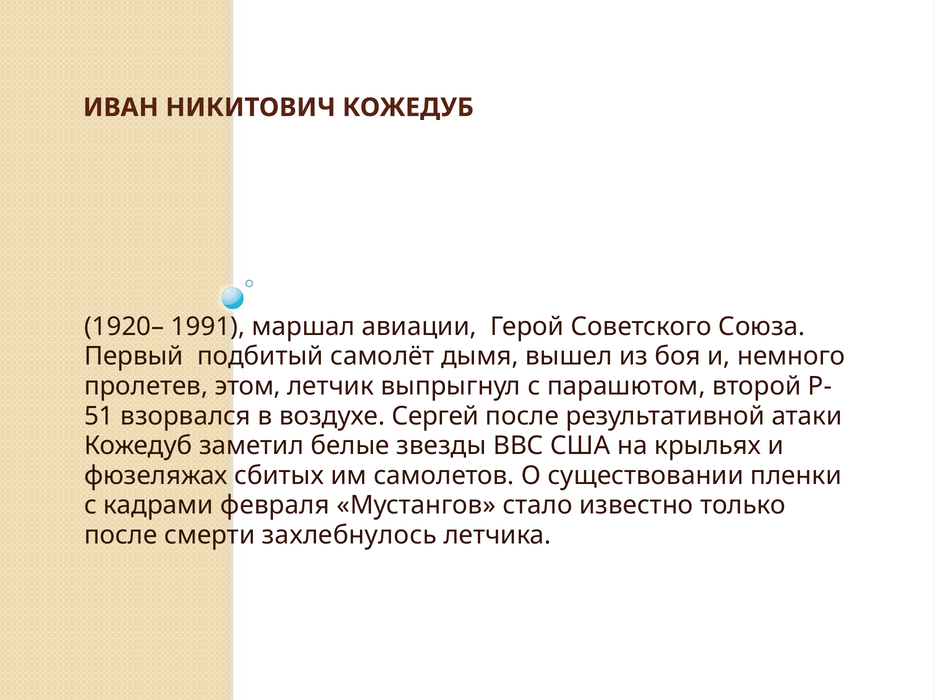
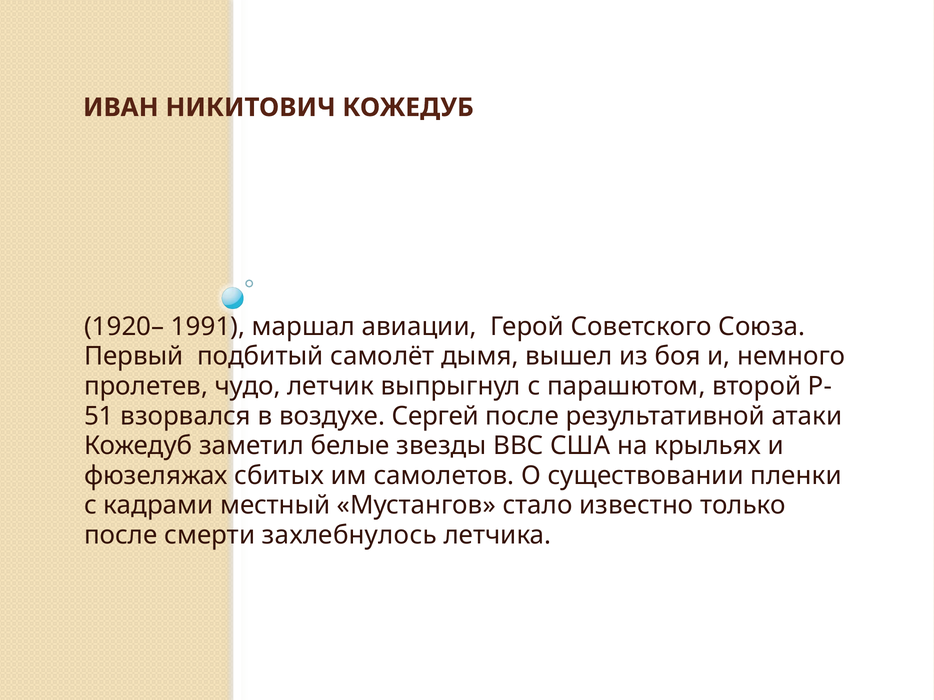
этом: этом -> чудо
февраля: февраля -> местный
